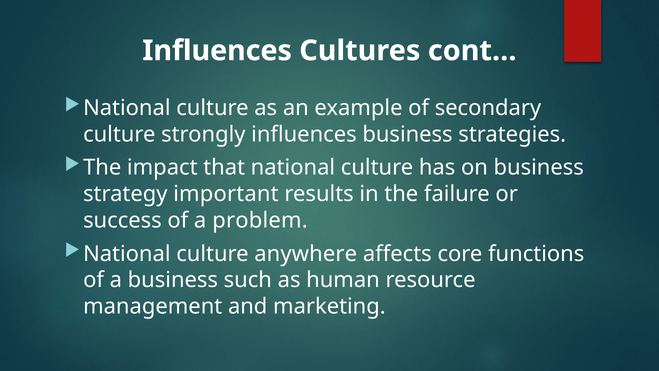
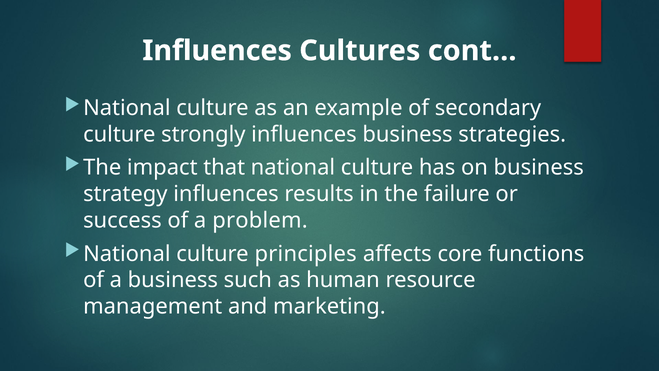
strategy important: important -> influences
anywhere: anywhere -> principles
